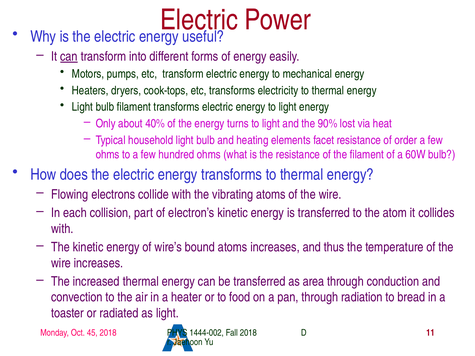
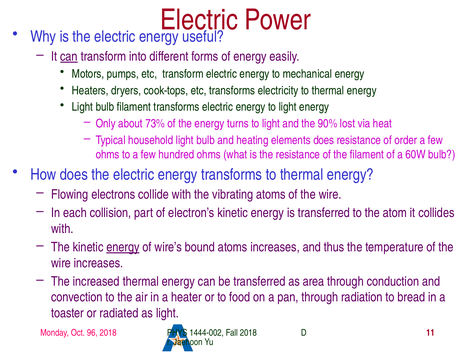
40%: 40% -> 73%
elements facet: facet -> does
energy at (123, 247) underline: none -> present
45: 45 -> 96
